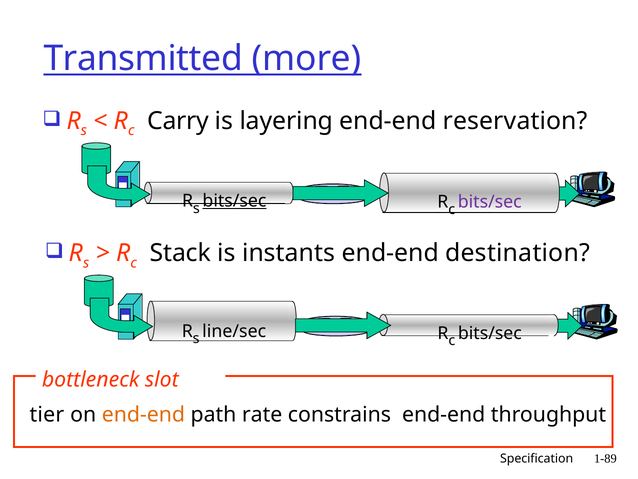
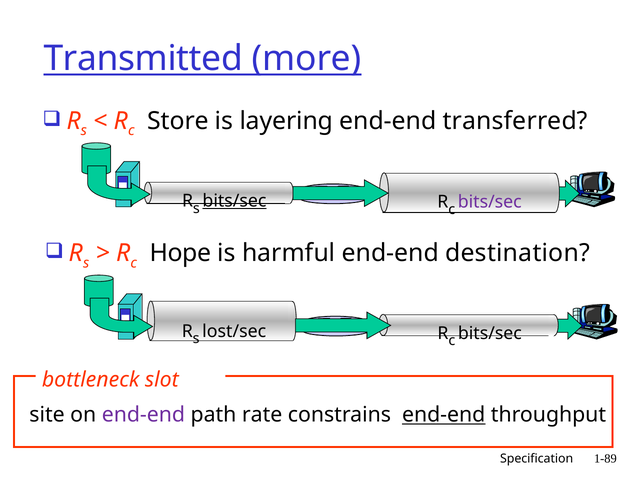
Carry: Carry -> Store
reservation: reservation -> transferred
Stack: Stack -> Hope
instants: instants -> harmful
line/sec: line/sec -> lost/sec
tier: tier -> site
end-end at (143, 414) colour: orange -> purple
end-end at (444, 414) underline: none -> present
